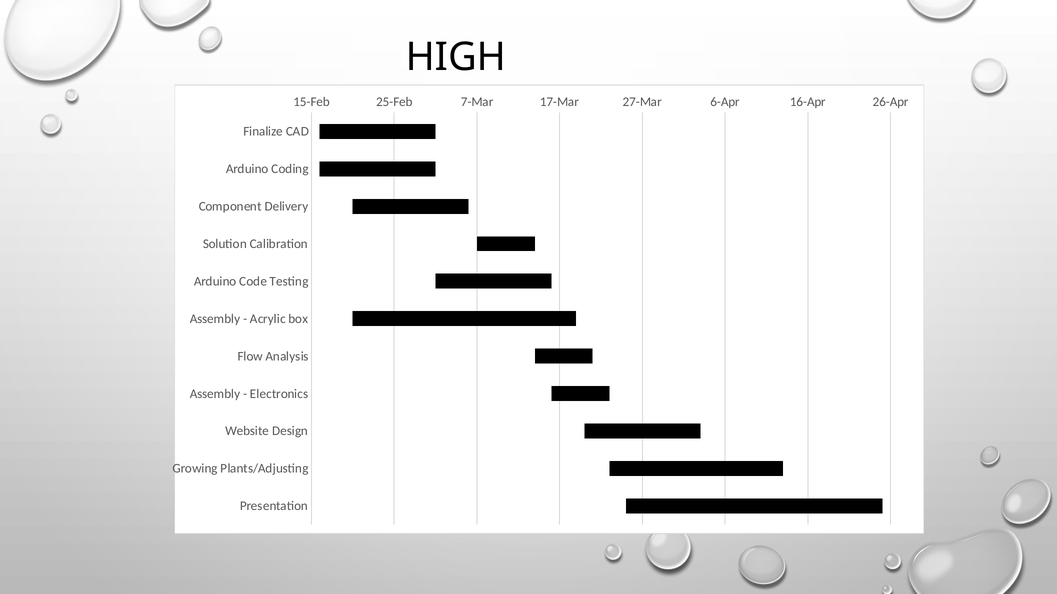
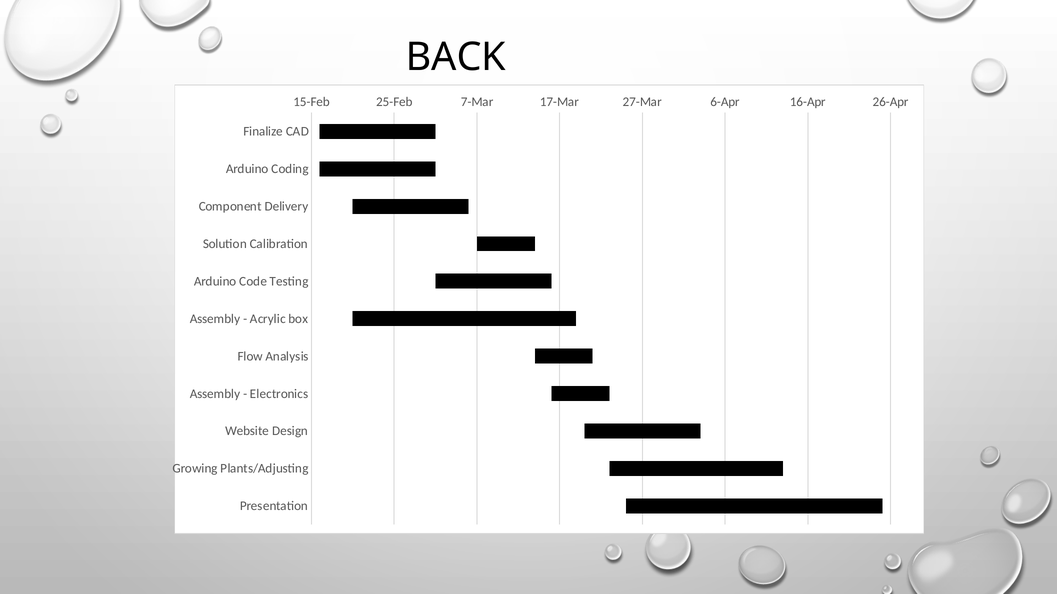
HIGH: HIGH -> BACK
